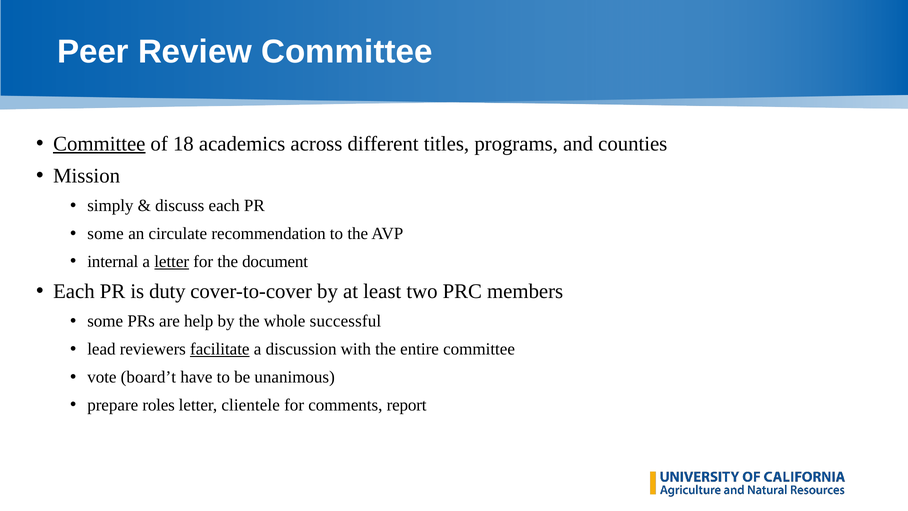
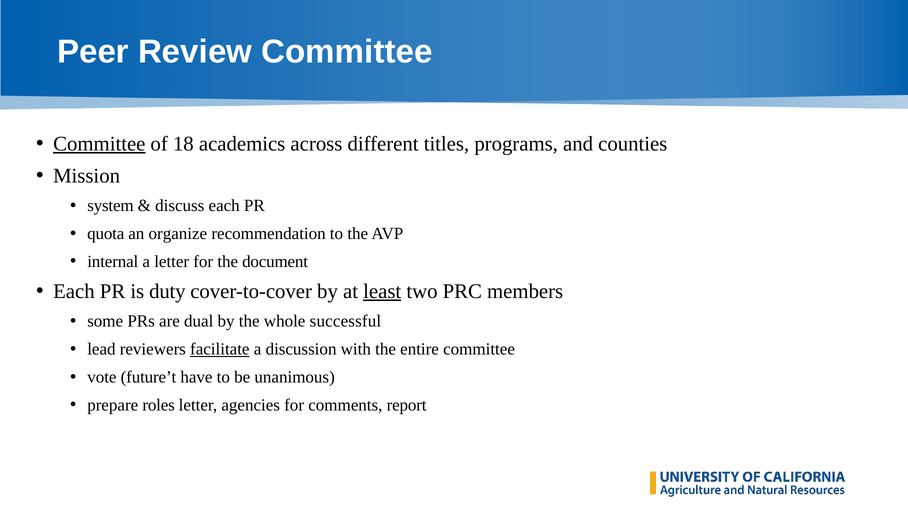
simply: simply -> system
some at (106, 234): some -> quota
circulate: circulate -> organize
letter at (172, 261) underline: present -> none
least underline: none -> present
help: help -> dual
board’t: board’t -> future’t
clientele: clientele -> agencies
